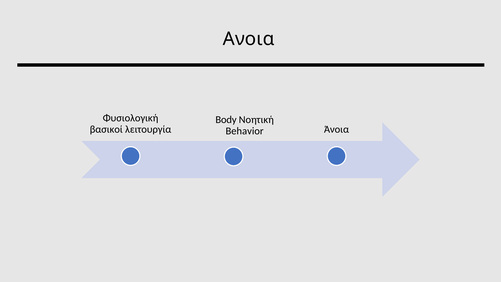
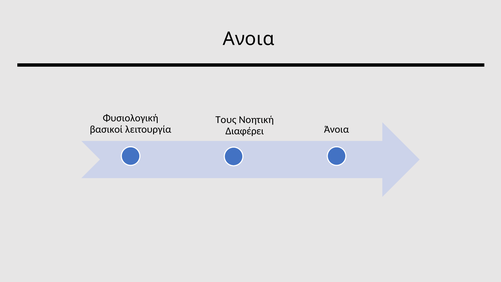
Body: Body -> Τους
Behavior: Behavior -> Διαφέρει
